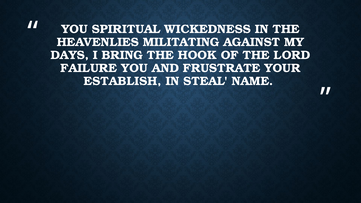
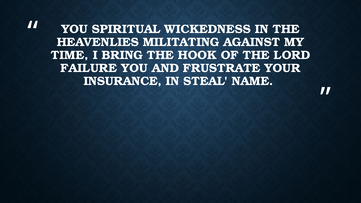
DAYS: DAYS -> TIME
ESTABLISH: ESTABLISH -> INSURANCE
